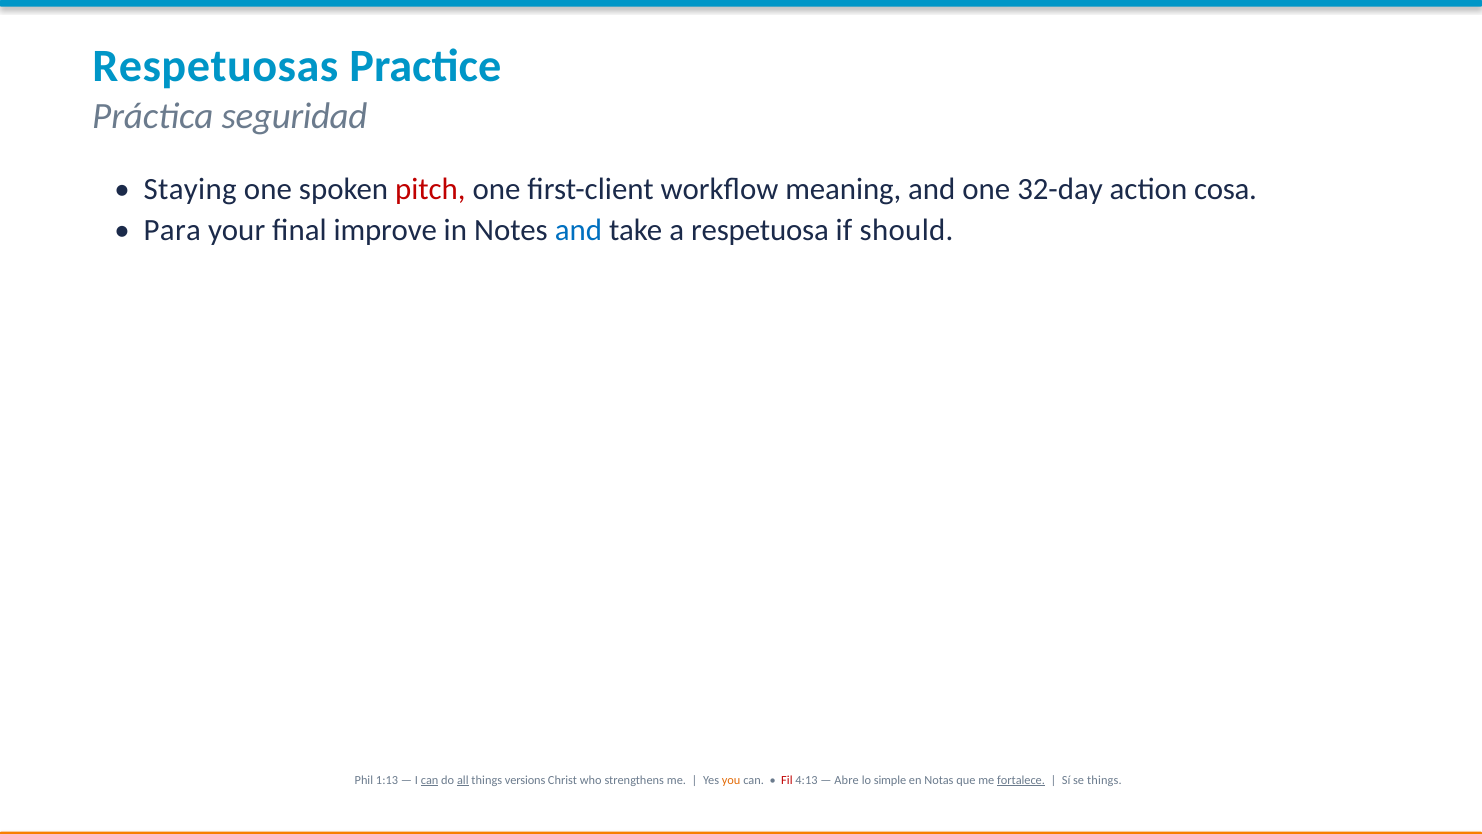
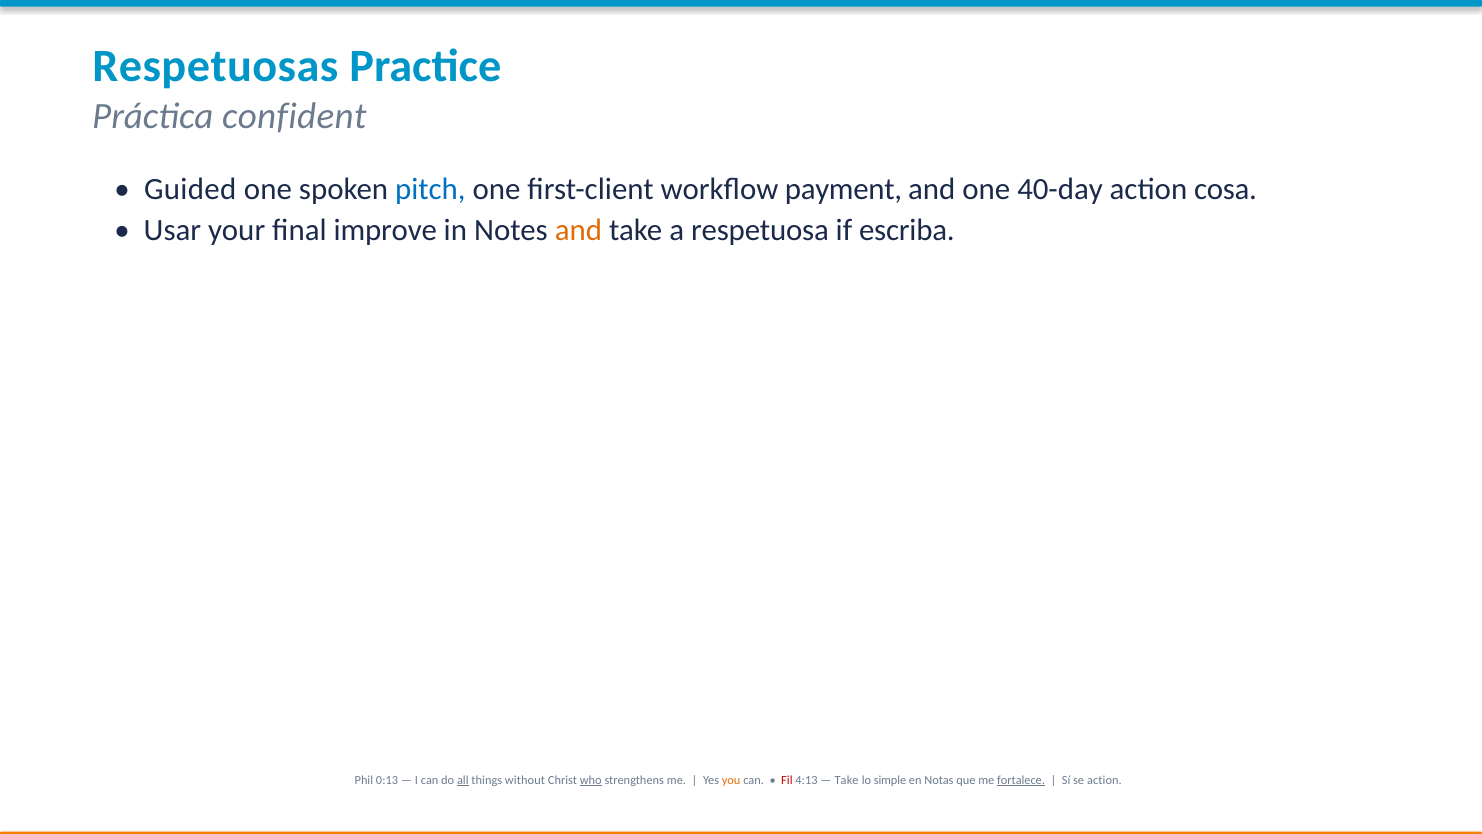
seguridad: seguridad -> confident
Staying: Staying -> Guided
pitch colour: red -> blue
meaning: meaning -> payment
32-day: 32-day -> 40-day
Para: Para -> Usar
and at (578, 230) colour: blue -> orange
should: should -> escriba
1:13: 1:13 -> 0:13
can at (430, 780) underline: present -> none
versions: versions -> without
who underline: none -> present
Abre at (847, 780): Abre -> Take
se things: things -> action
